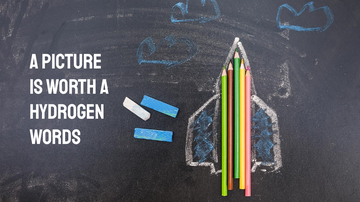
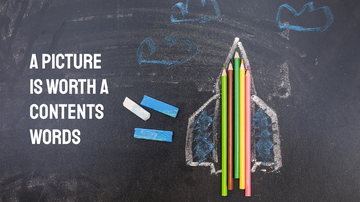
HYDROGEN: HYDROGEN -> CONTENTS
